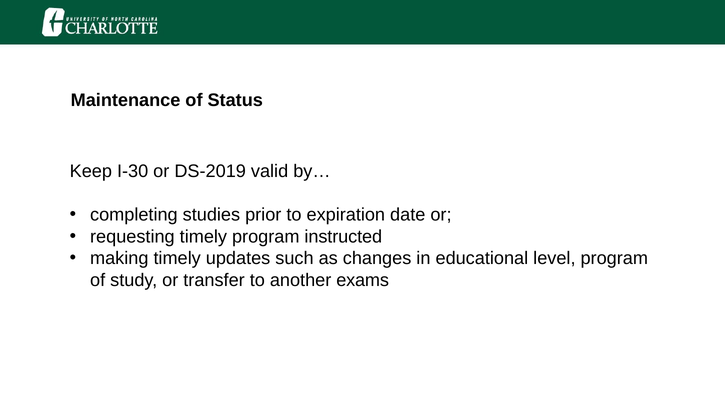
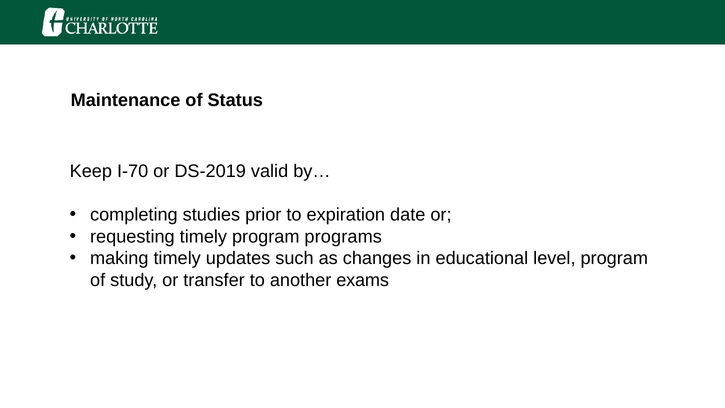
I-30: I-30 -> I-70
instructed: instructed -> programs
